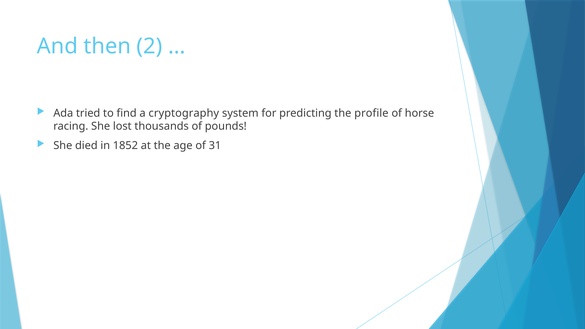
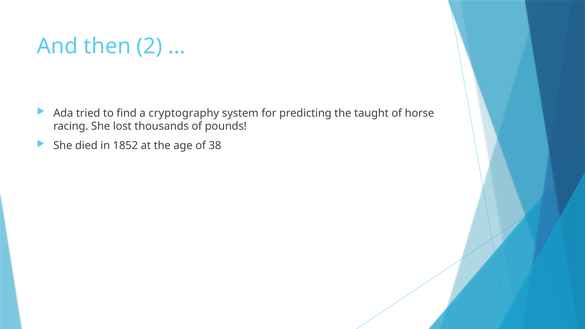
profile: profile -> taught
31: 31 -> 38
